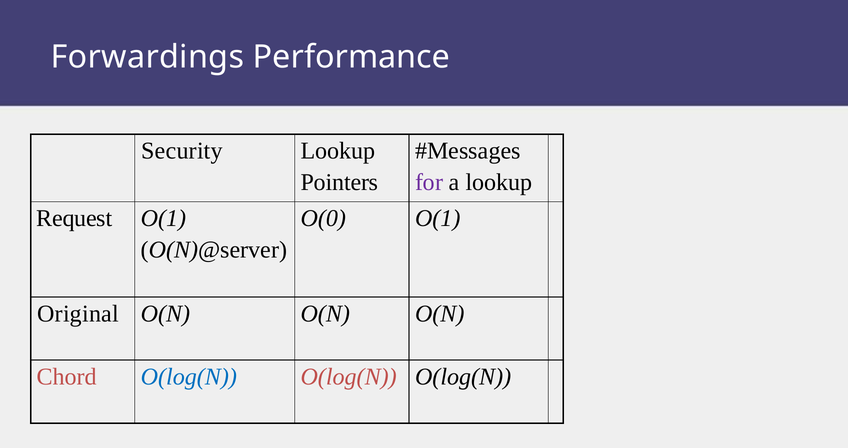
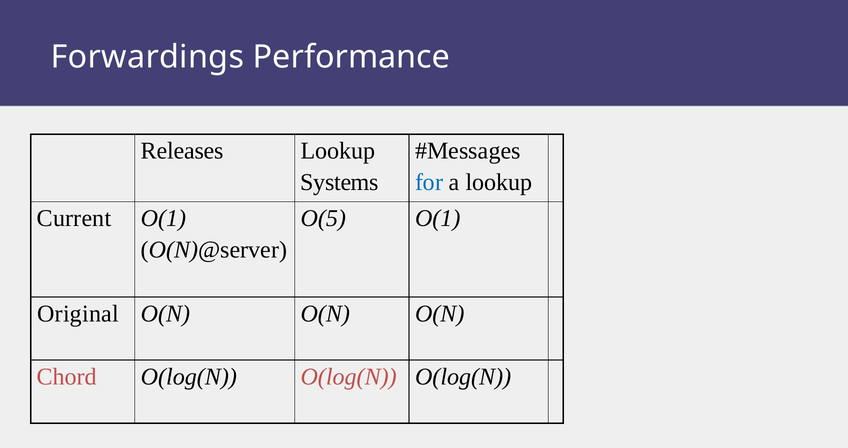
Security: Security -> Releases
Pointers: Pointers -> Systems
for colour: purple -> blue
Request: Request -> Current
O(0: O(0 -> O(5
O(log(N at (189, 377) colour: blue -> black
